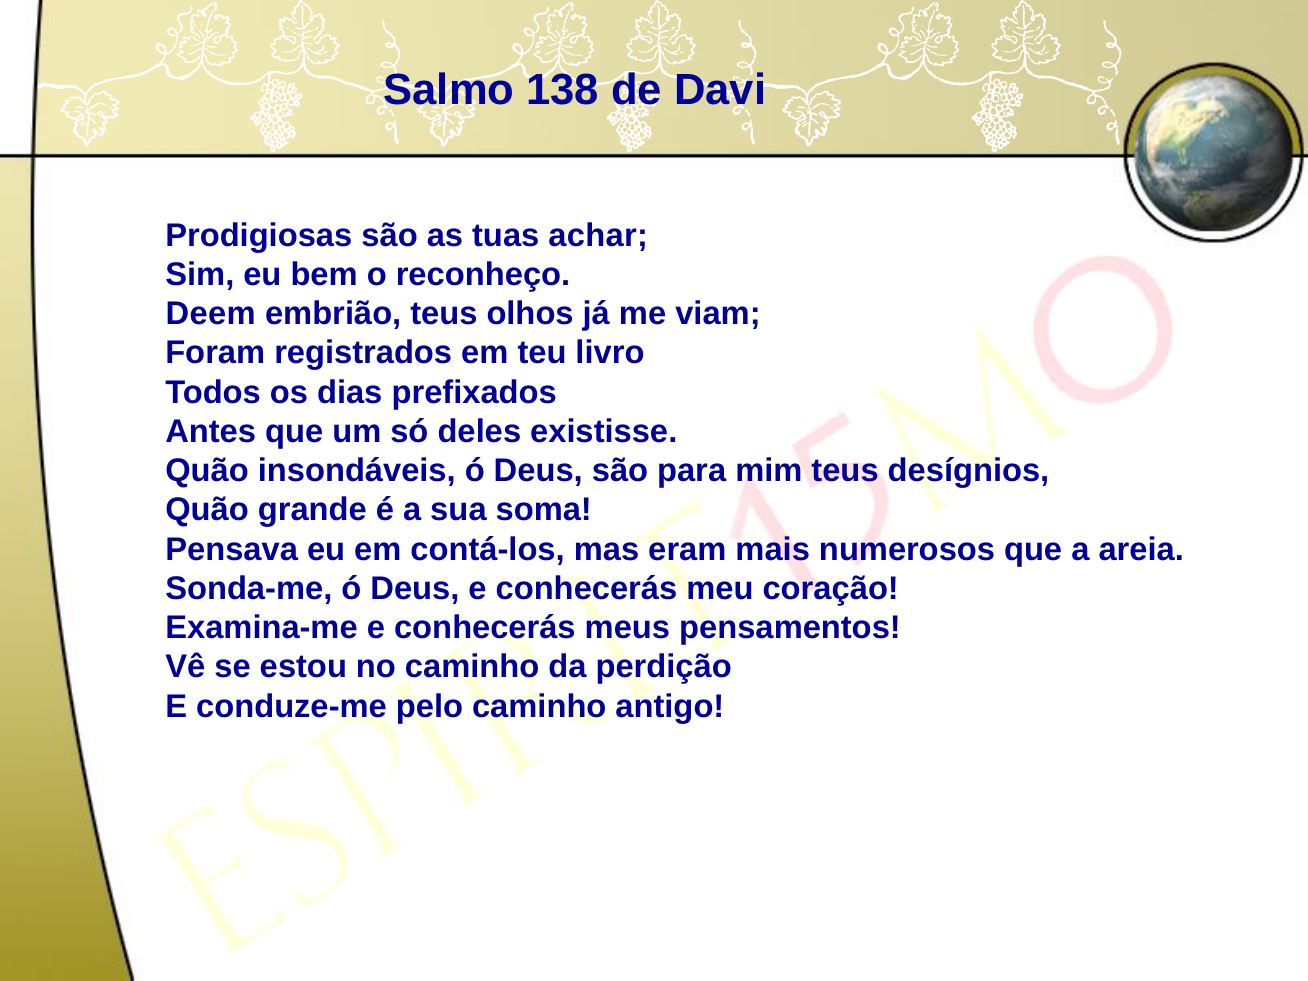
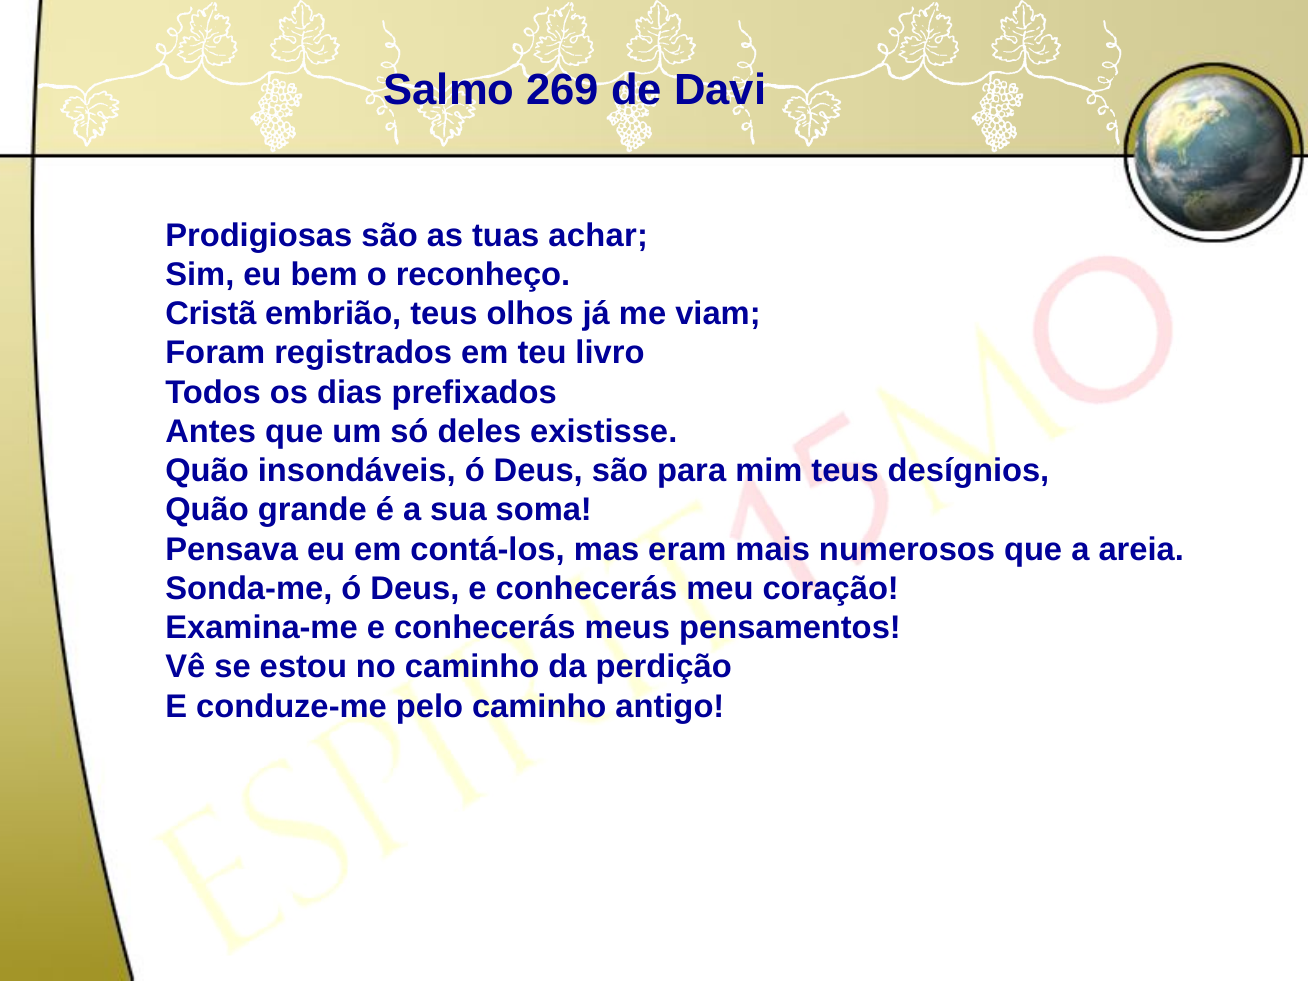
138: 138 -> 269
Deem: Deem -> Cristã
